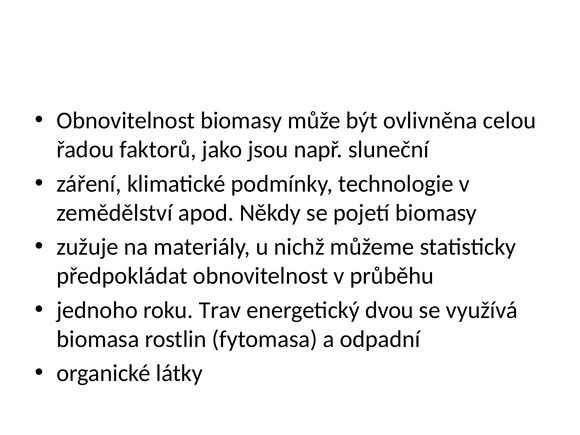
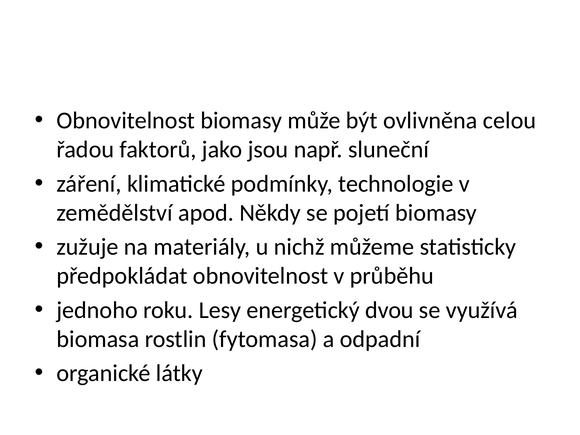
Trav: Trav -> Lesy
